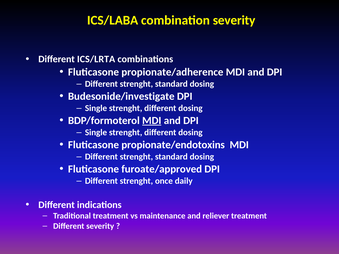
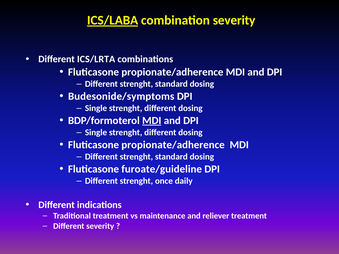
ICS/LABA underline: none -> present
Budesonide/investigate: Budesonide/investigate -> Budesonide/symptoms
propionate/endotoxins at (173, 145): propionate/endotoxins -> propionate/adherence
furoate/approved: furoate/approved -> furoate/guideline
